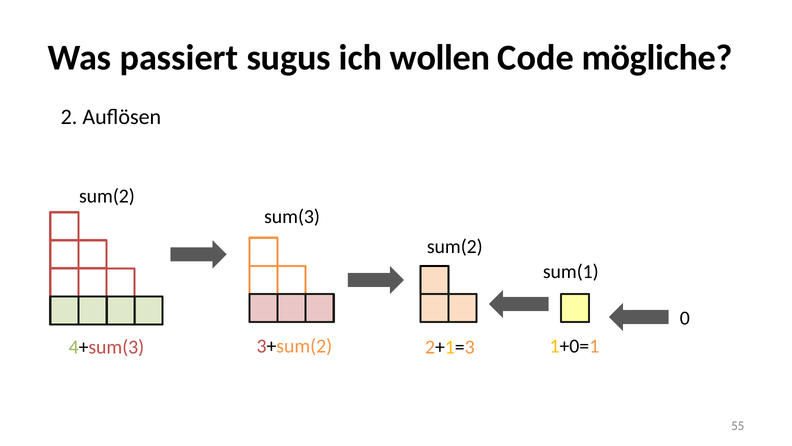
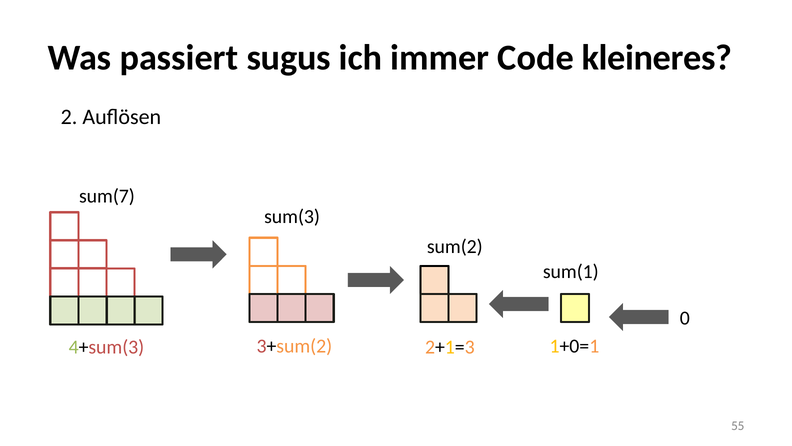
wollen: wollen -> immer
mögliche: mögliche -> kleineres
sum(2 at (107, 196): sum(2 -> sum(7
